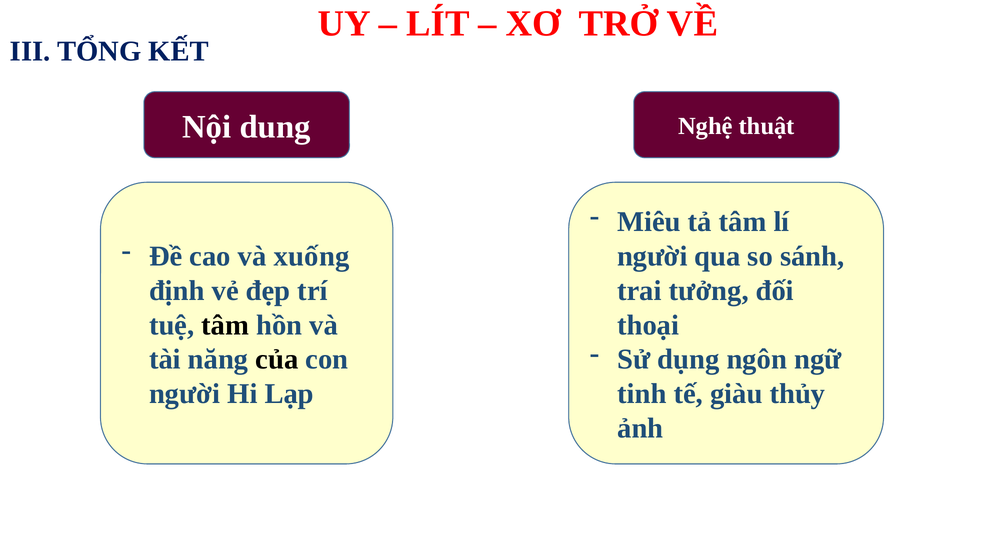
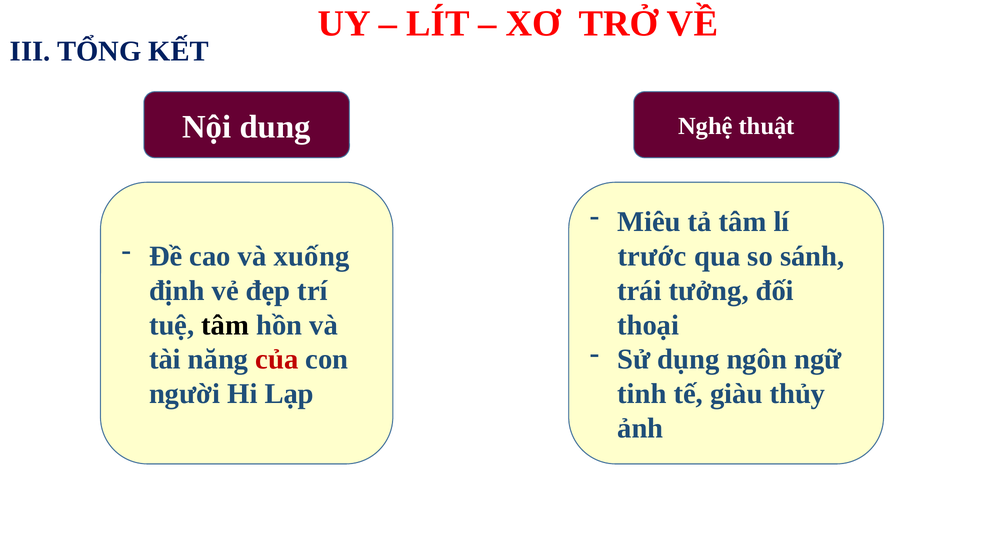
người at (652, 256): người -> trước
trai: trai -> trái
của colour: black -> red
